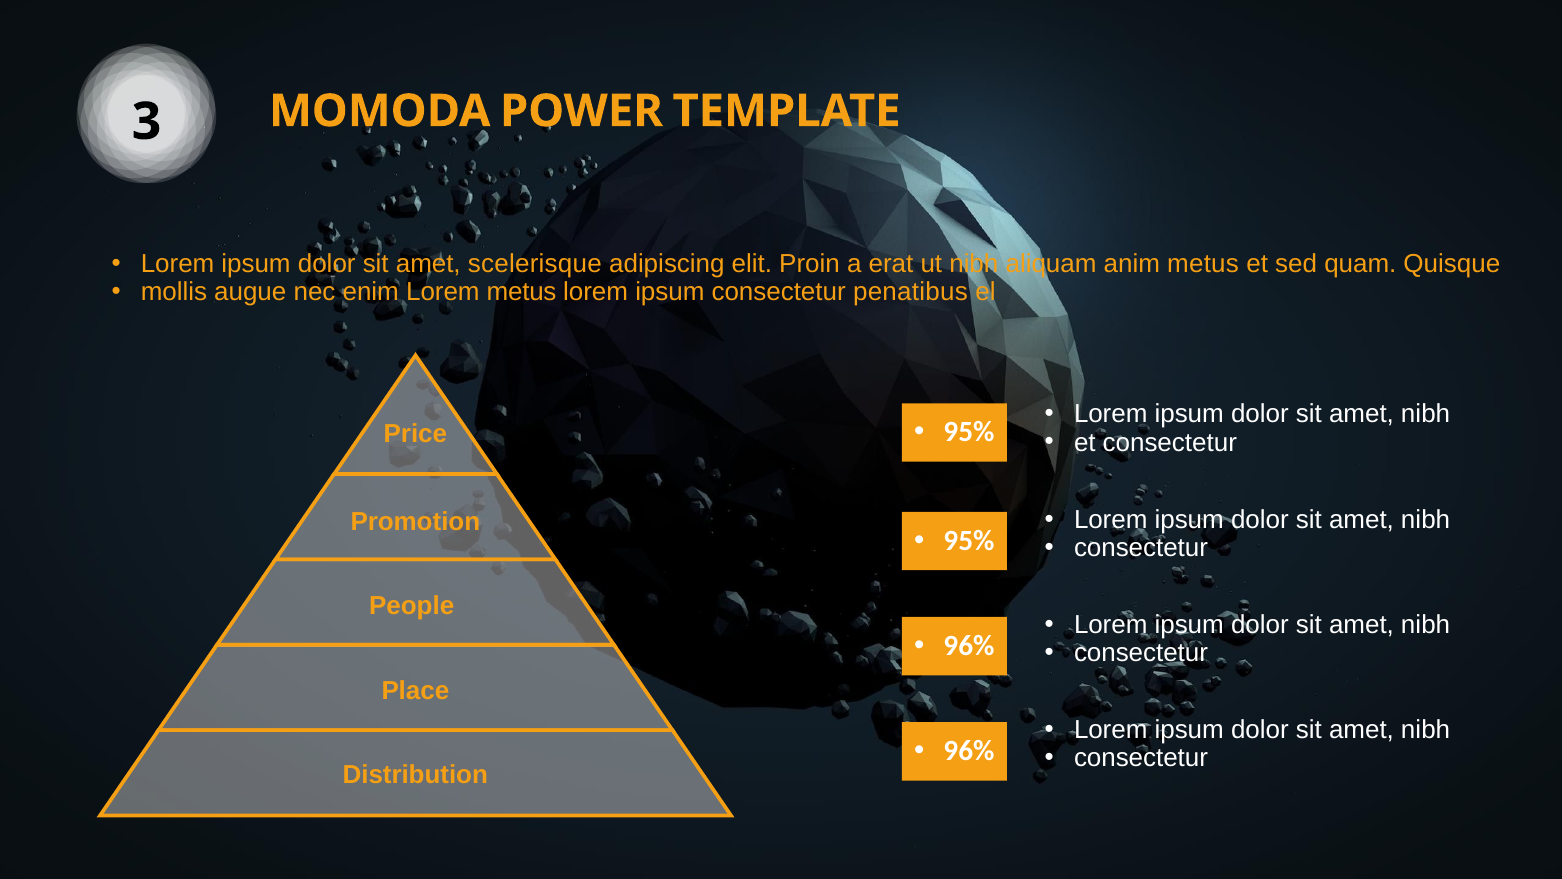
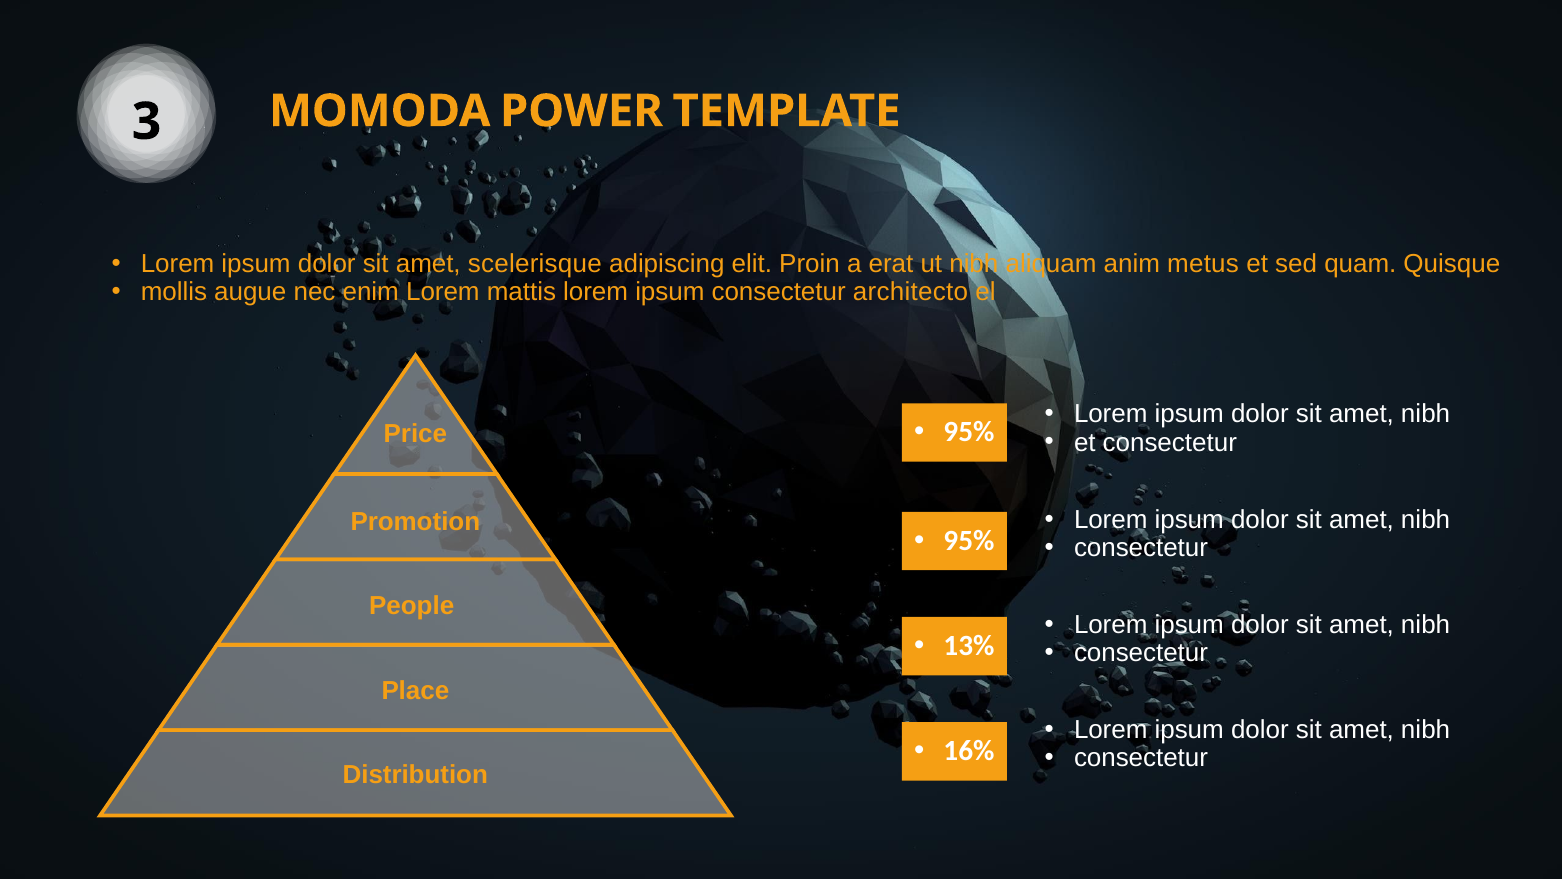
Lorem metus: metus -> mattis
penatibus: penatibus -> architecto
96% at (969, 646): 96% -> 13%
96% at (969, 751): 96% -> 16%
